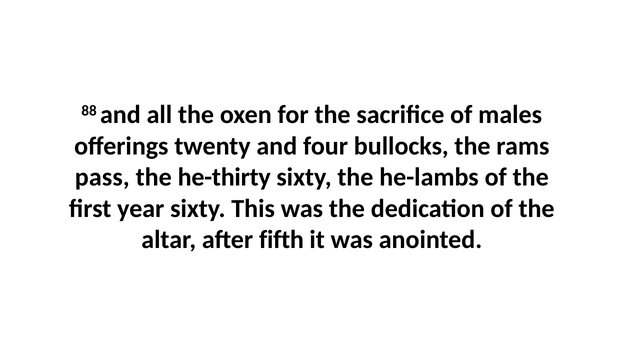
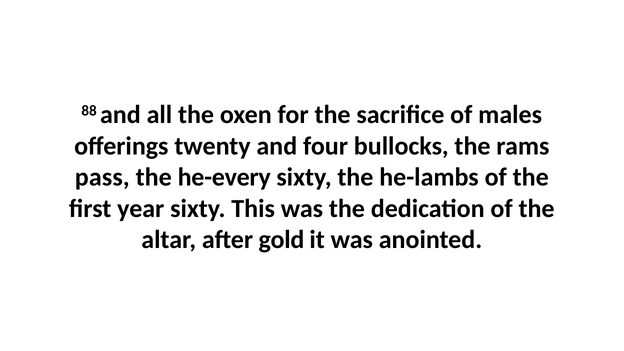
he-thirty: he-thirty -> he-every
fifth: fifth -> gold
